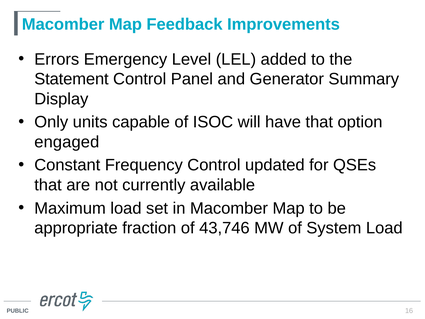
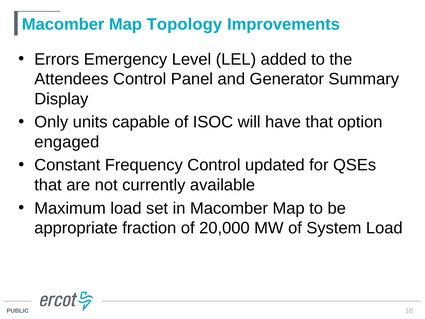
Feedback: Feedback -> Topology
Statement: Statement -> Attendees
43,746: 43,746 -> 20,000
